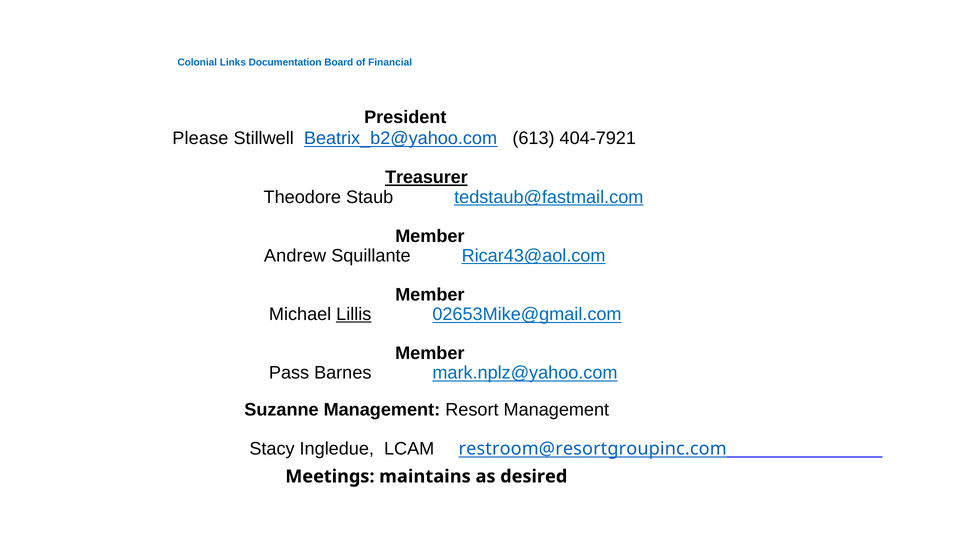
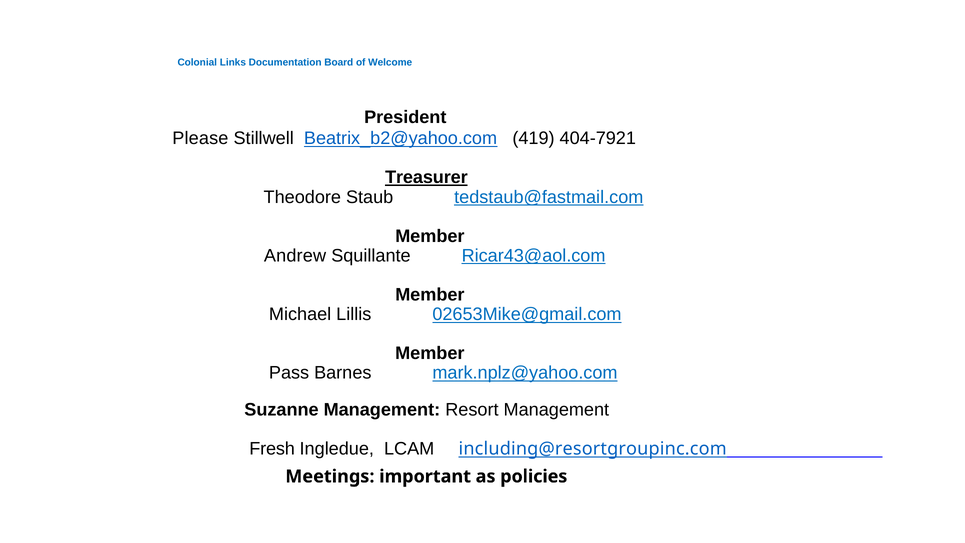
Financial: Financial -> Welcome
613: 613 -> 419
Lillis underline: present -> none
Stacy: Stacy -> Fresh
restroom@resortgroupinc.com: restroom@resortgroupinc.com -> including@resortgroupinc.com
maintains: maintains -> important
desired: desired -> policies
